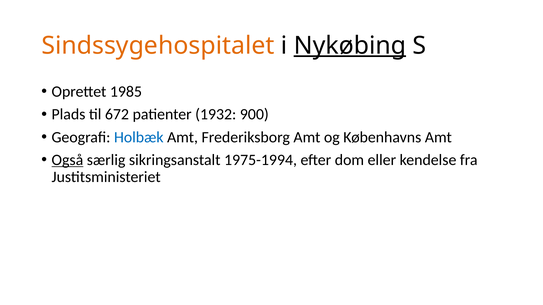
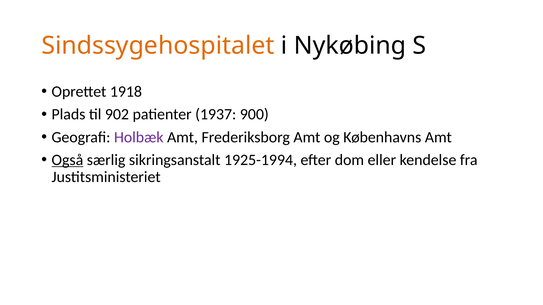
Nykøbing underline: present -> none
1985: 1985 -> 1918
672: 672 -> 902
1932: 1932 -> 1937
Holbæk colour: blue -> purple
1975-1994: 1975-1994 -> 1925-1994
